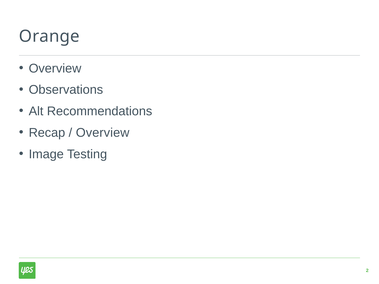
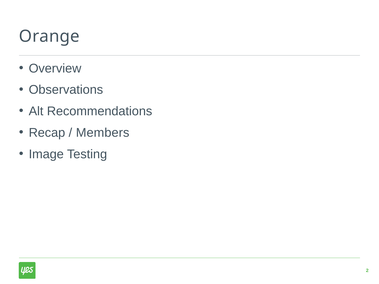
Overview at (103, 133): Overview -> Members
